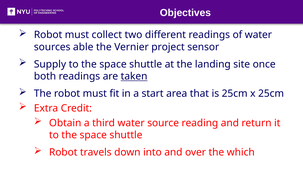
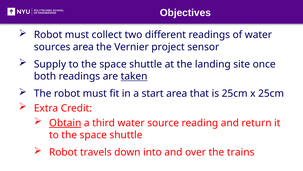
sources able: able -> area
Obtain underline: none -> present
which: which -> trains
